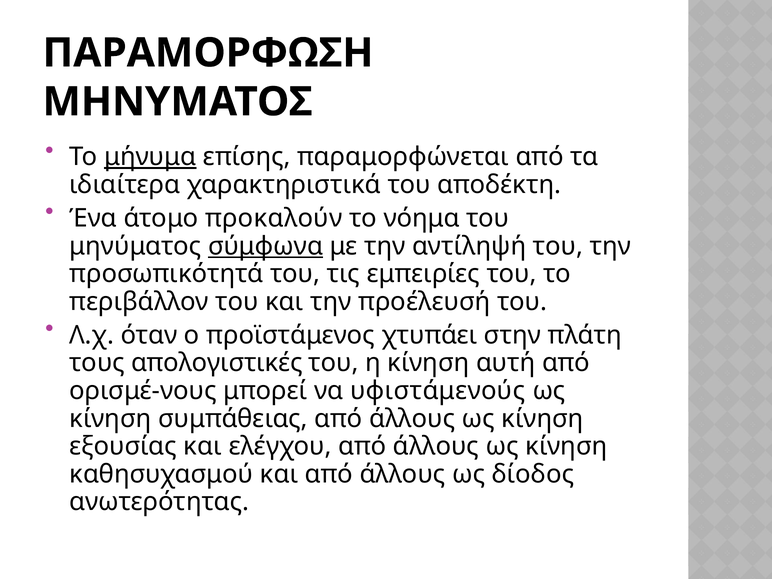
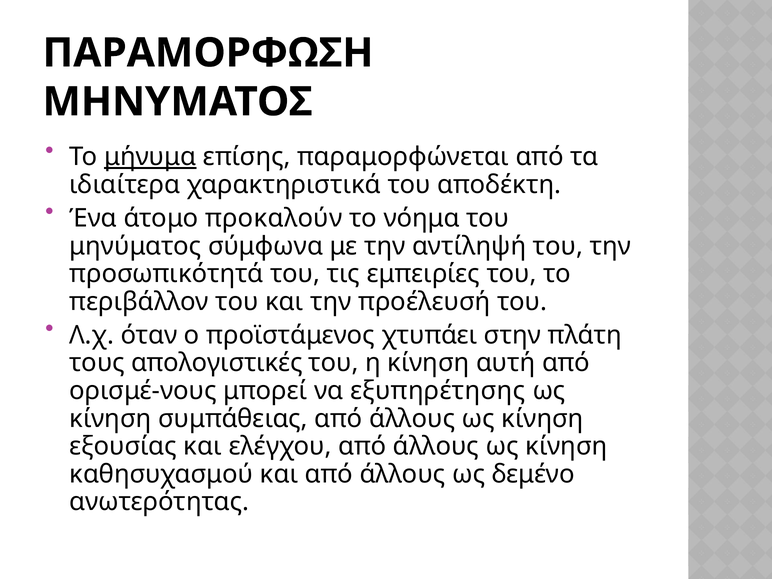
σύμφωνα underline: present -> none
υφιστάμενούς: υφιστάμενούς -> εξυπηρέτησης
δίοδος: δίοδος -> δεμένο
